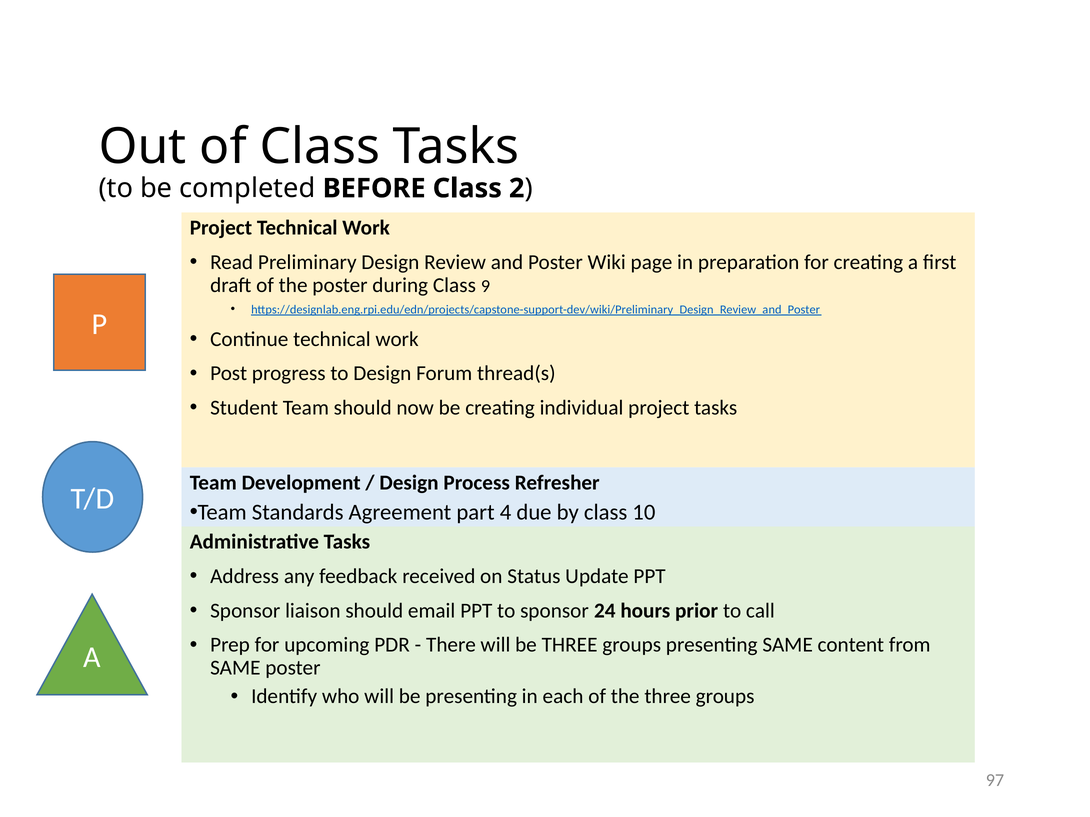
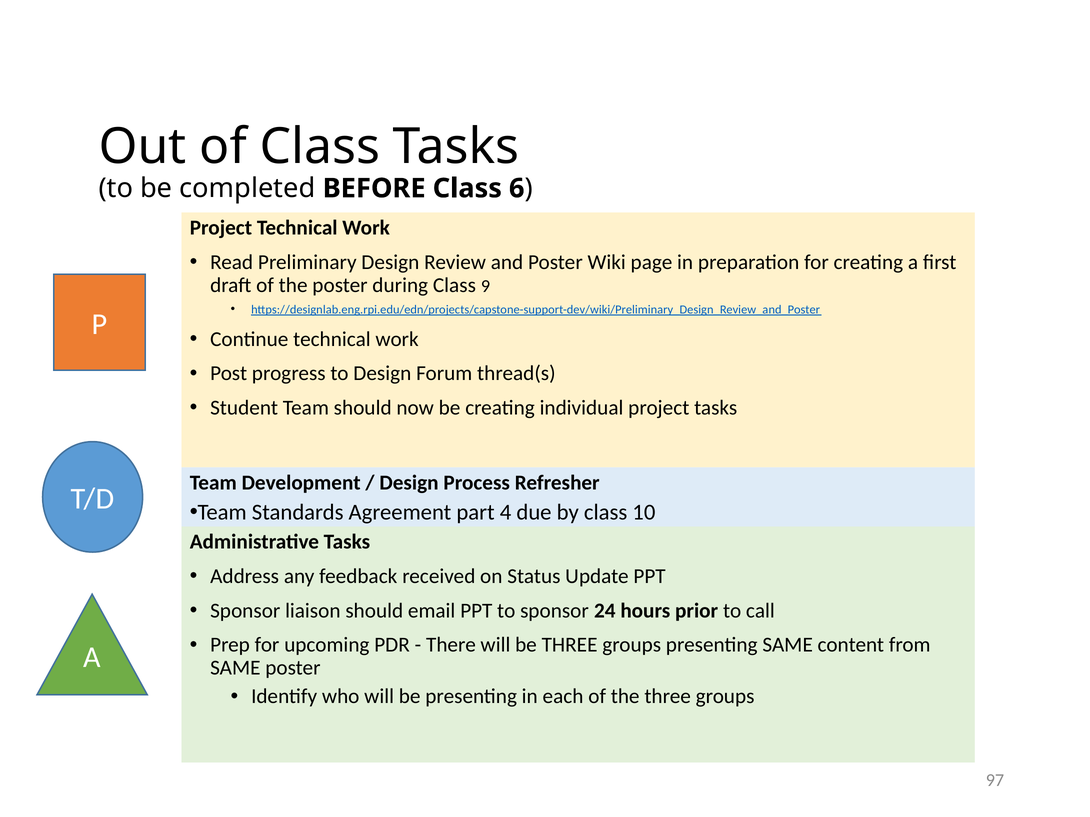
2: 2 -> 6
